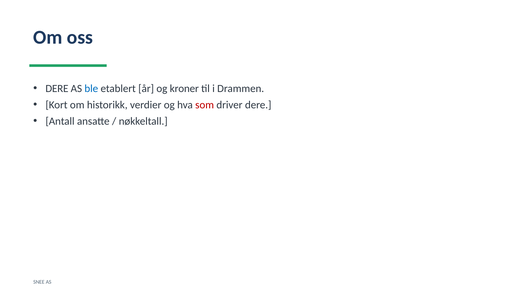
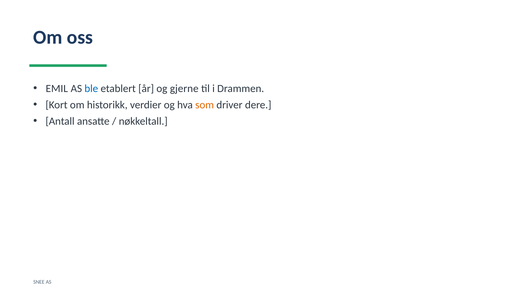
DERE at (57, 89): DERE -> EMIL
kroner: kroner -> gjerne
som colour: red -> orange
